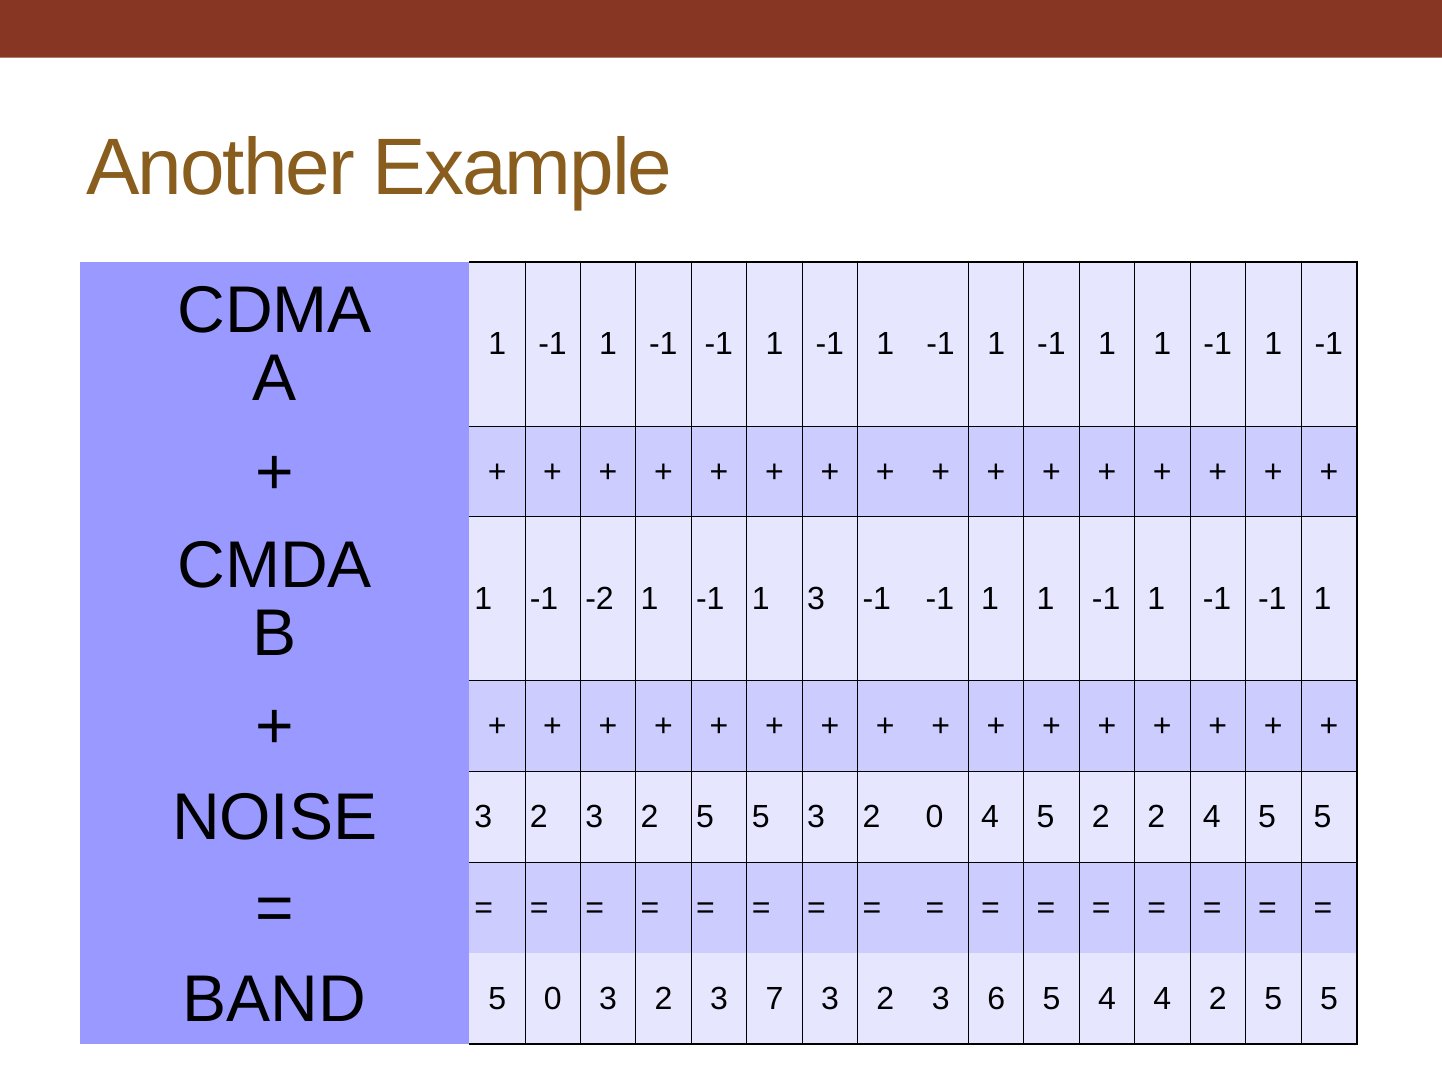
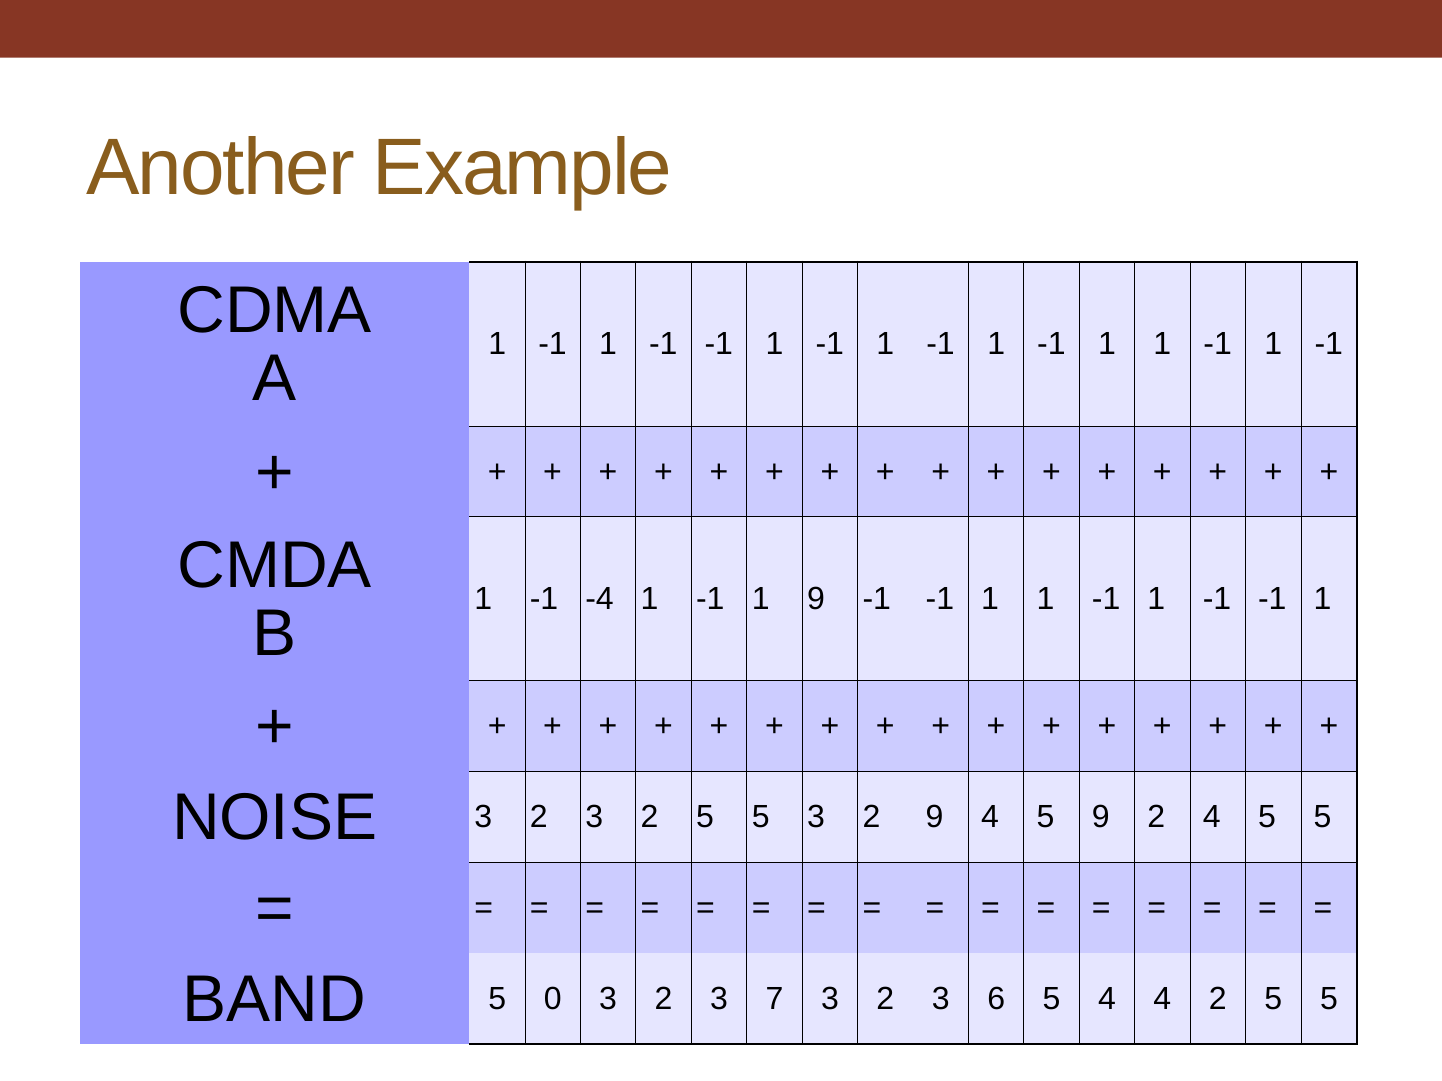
-2: -2 -> -4
1 3: 3 -> 9
2 0: 0 -> 9
5 2: 2 -> 9
